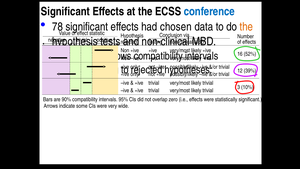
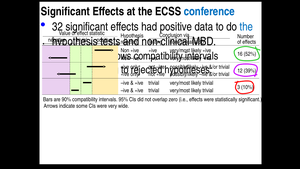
78: 78 -> 32
had chosen: chosen -> positive
the at (246, 27) colour: orange -> blue
